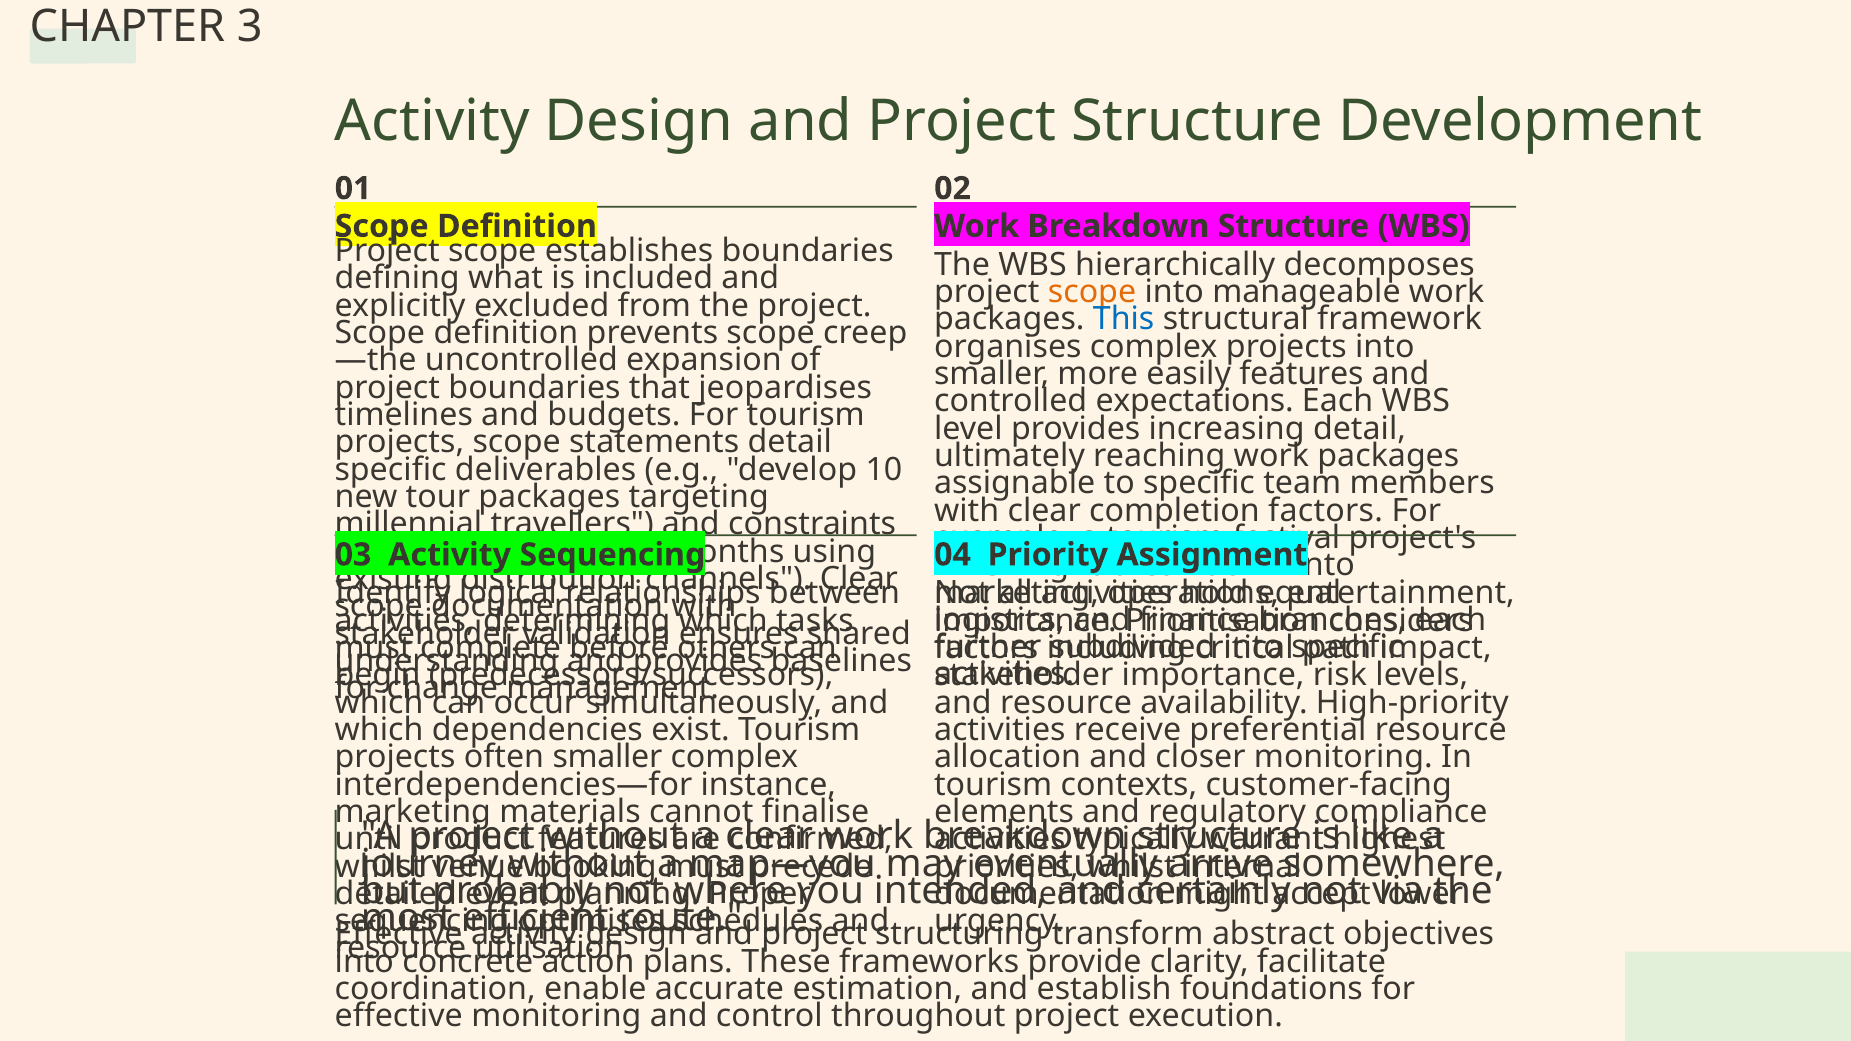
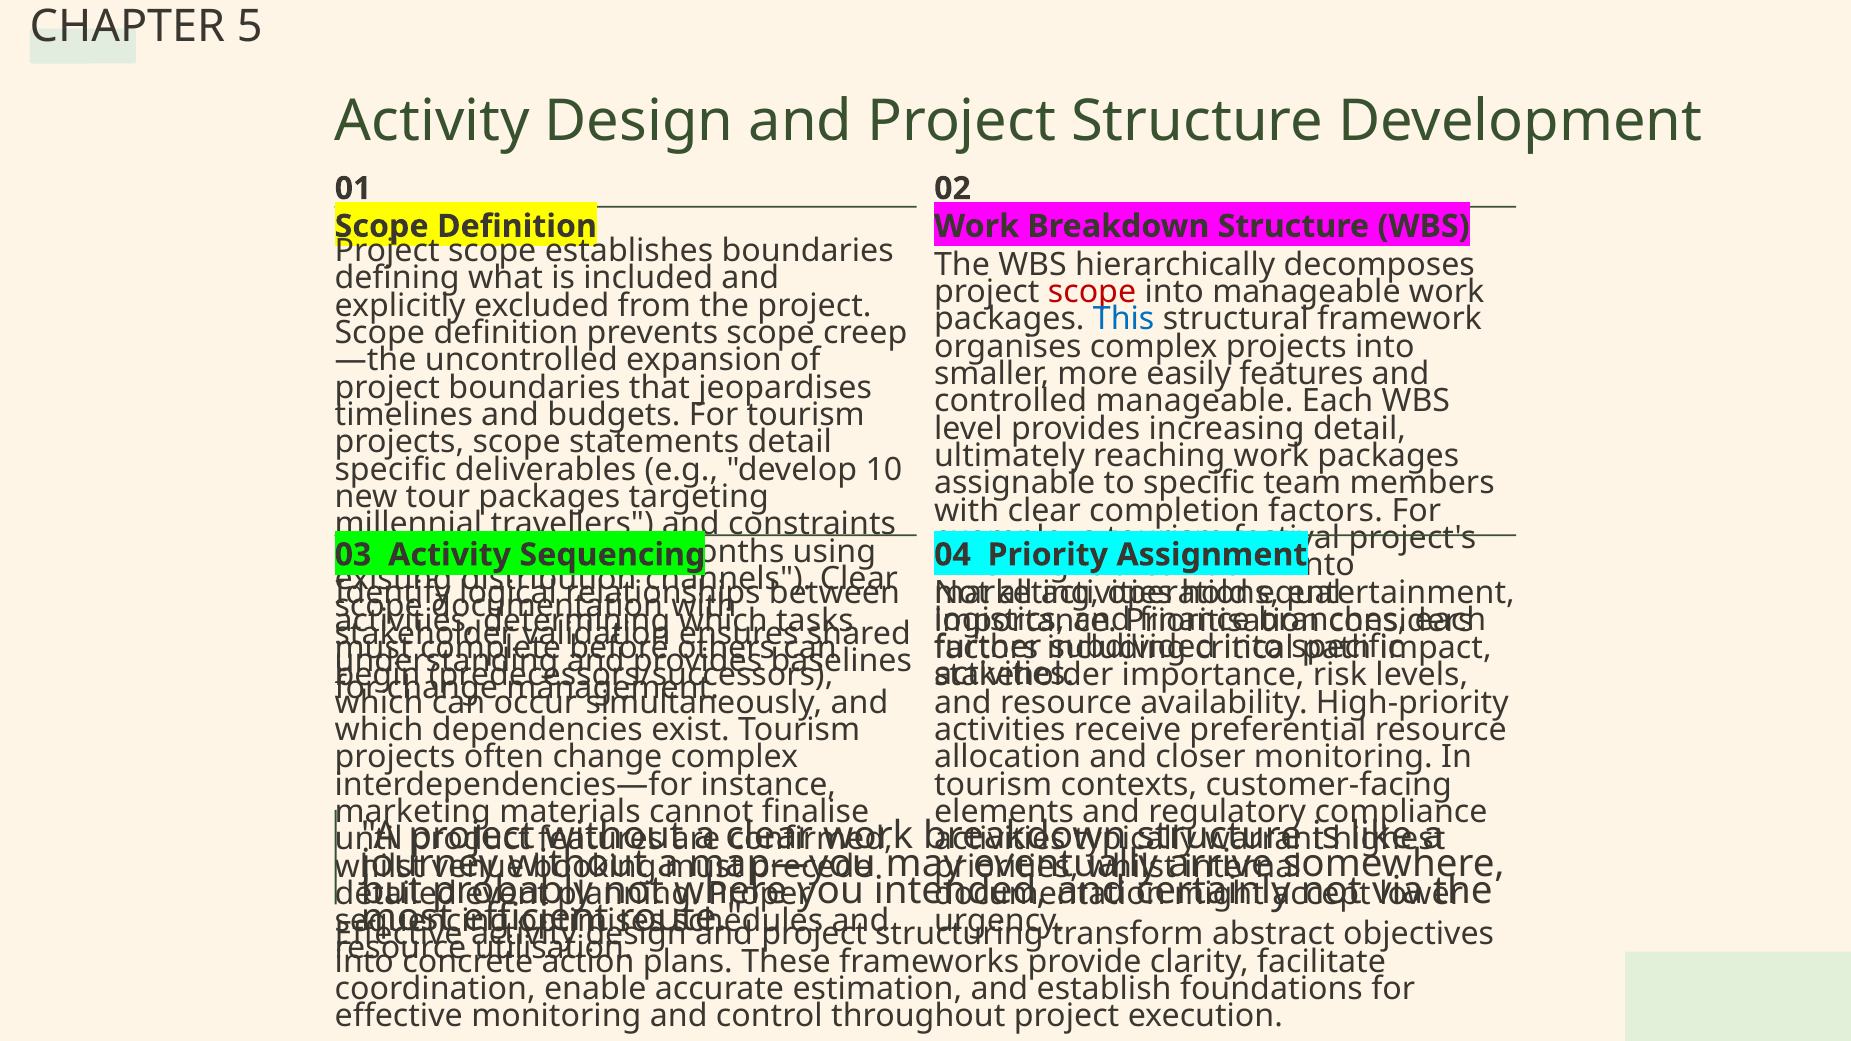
3: 3 -> 5
scope at (1092, 292) colour: orange -> red
controlled expectations: expectations -> manageable
often smaller: smaller -> change
